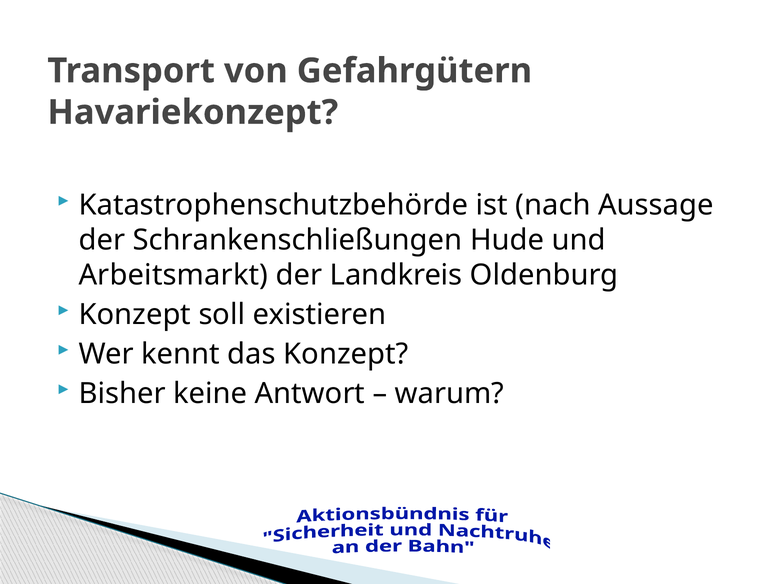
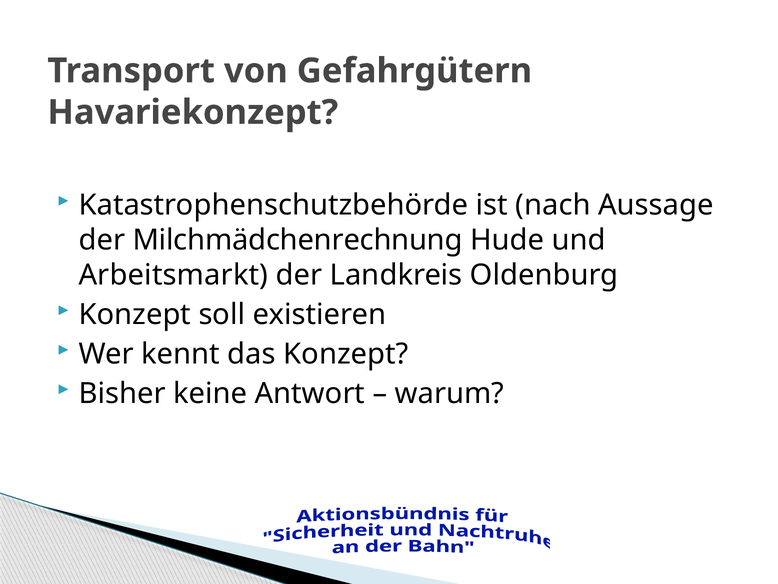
Schrankenschließungen: Schrankenschließungen -> Milchmädchenrechnung
